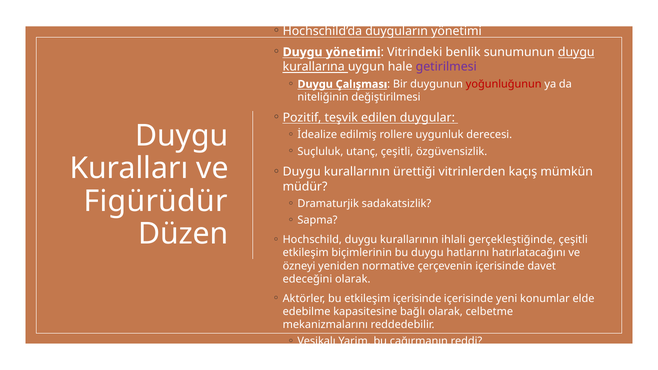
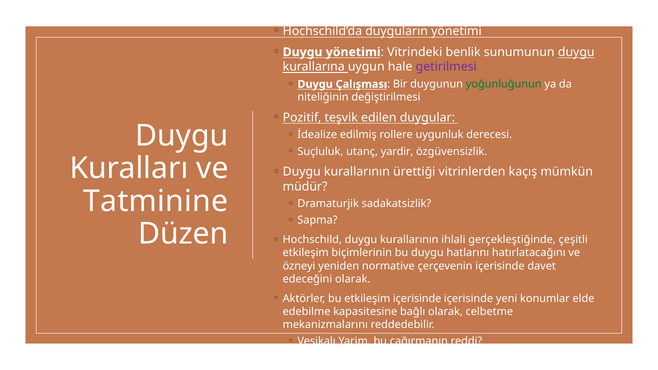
yoğunluğunun colour: red -> green
utanç çeşitli: çeşitli -> yardir
Figürüdür: Figürüdür -> Tatminine
